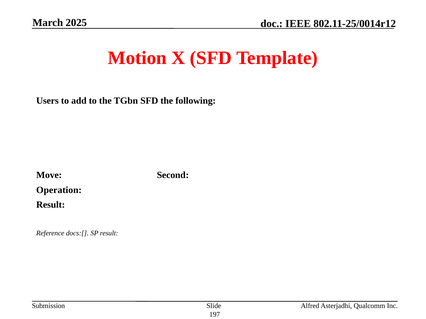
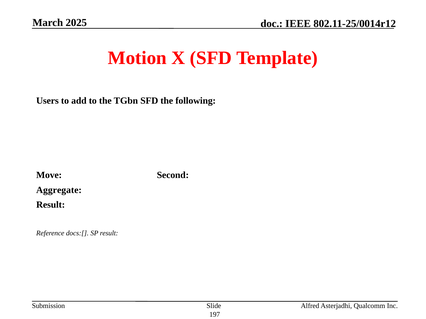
Operation: Operation -> Aggregate
